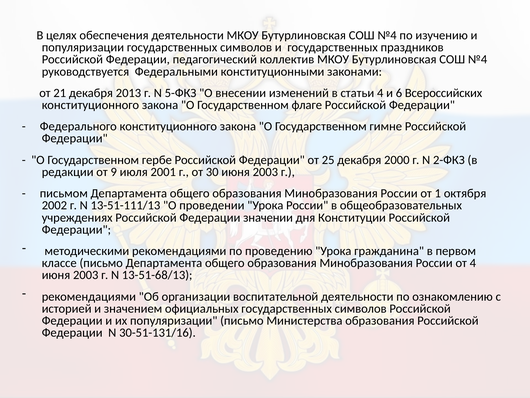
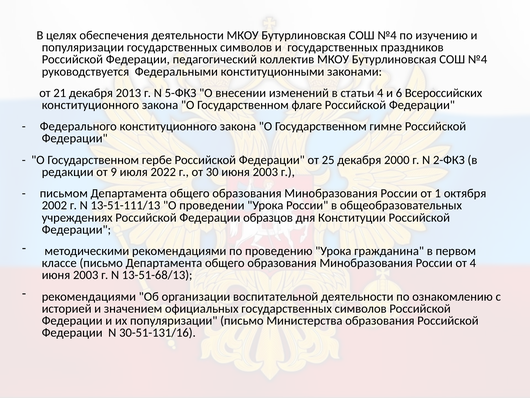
2001: 2001 -> 2022
значении: значении -> образцов
